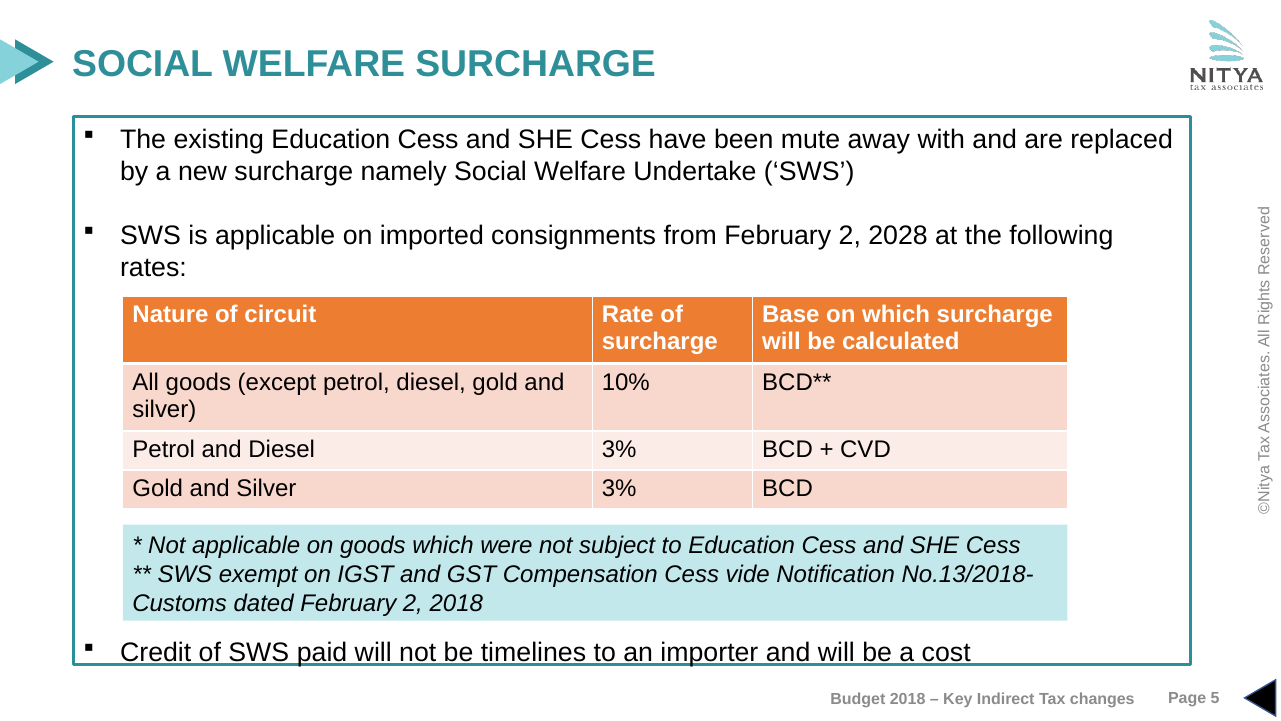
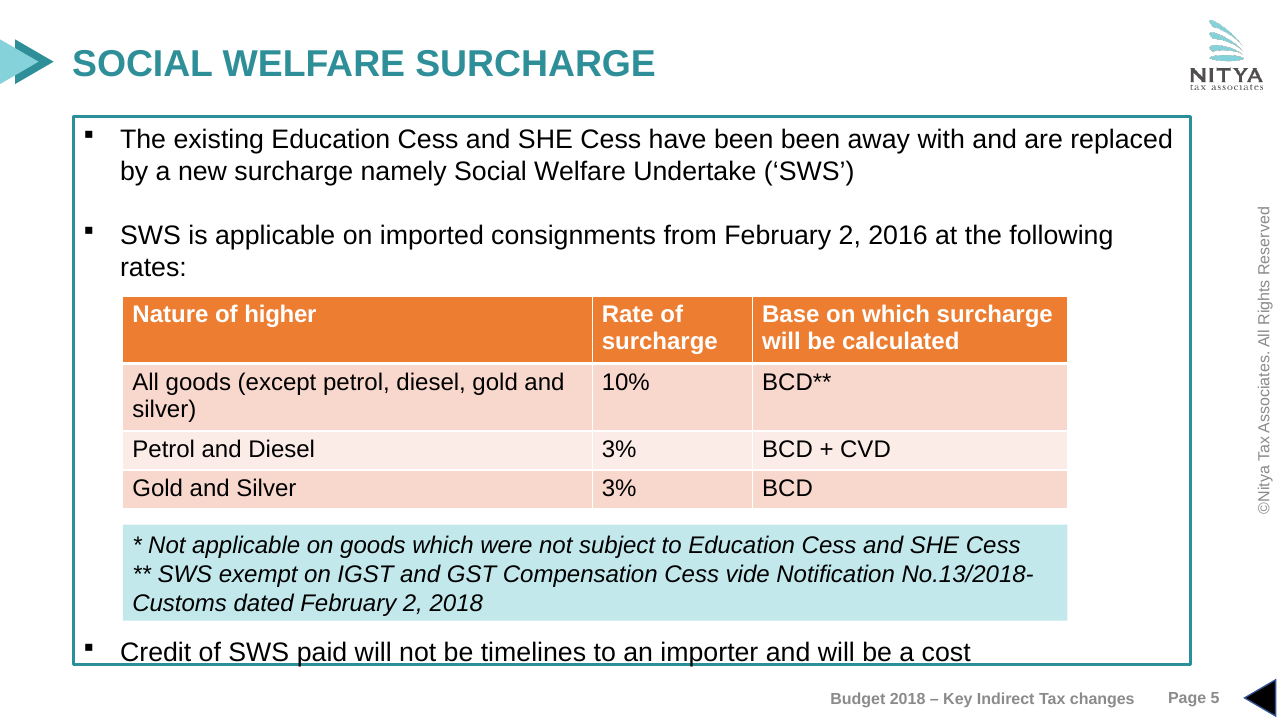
been mute: mute -> been
2028: 2028 -> 2016
circuit: circuit -> higher
